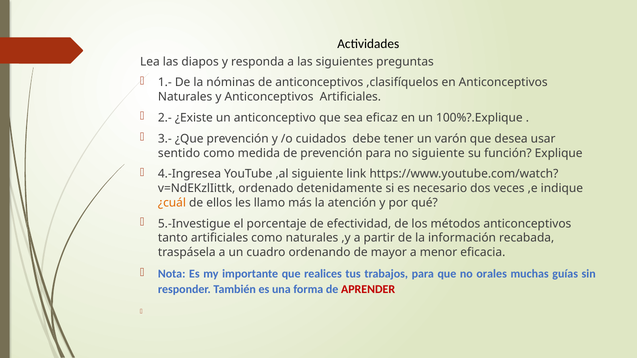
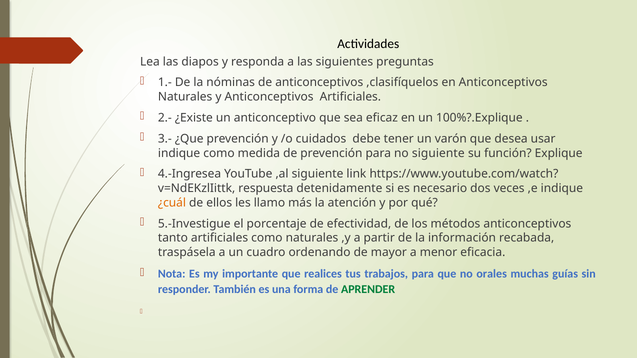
sentido at (179, 153): sentido -> indique
ordenado: ordenado -> respuesta
APRENDER colour: red -> green
